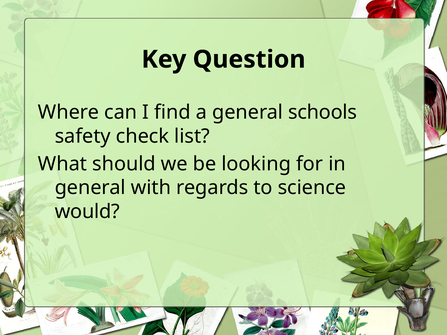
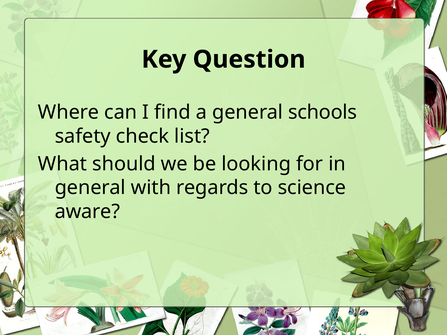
would: would -> aware
